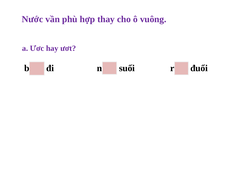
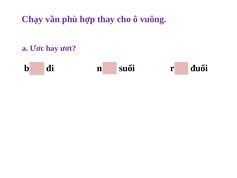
Nước at (32, 19): Nước -> Chạy
